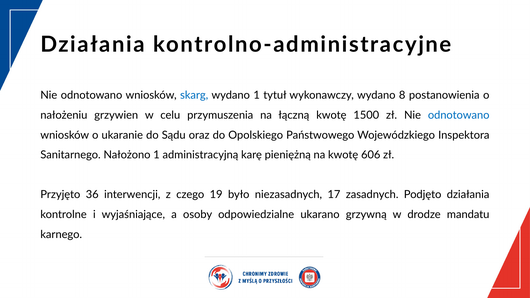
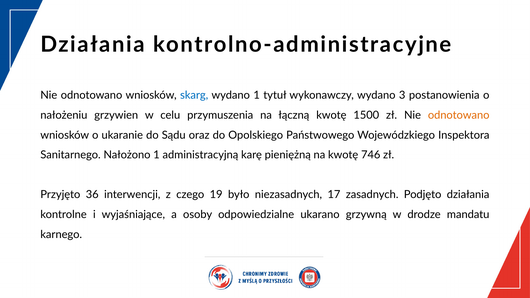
8: 8 -> 3
odnotowano at (459, 115) colour: blue -> orange
606: 606 -> 746
